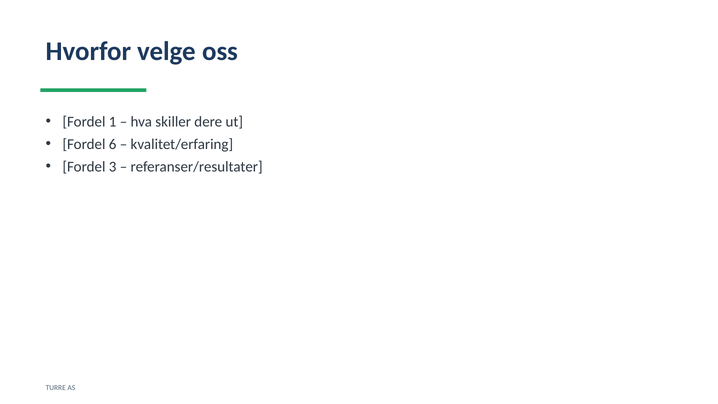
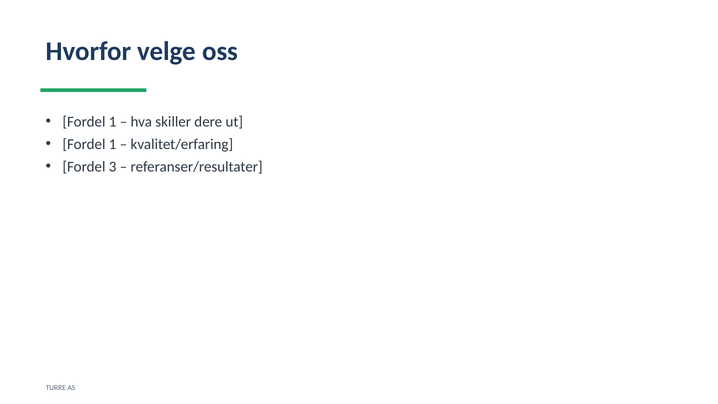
6 at (113, 144): 6 -> 1
